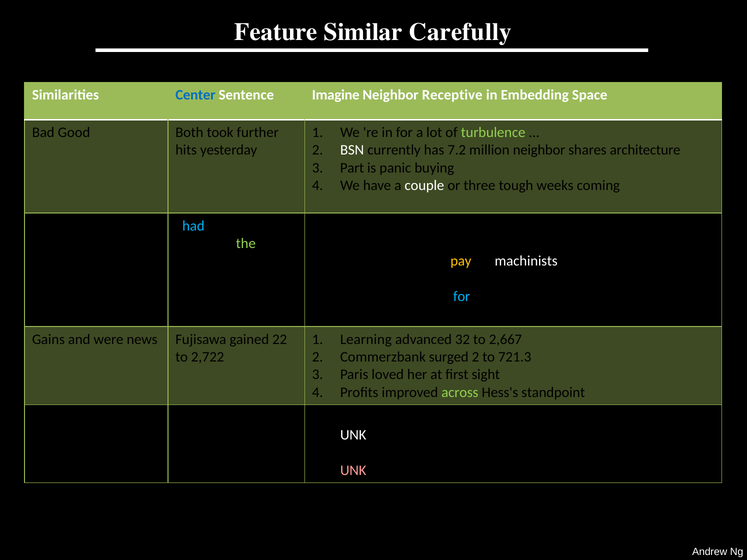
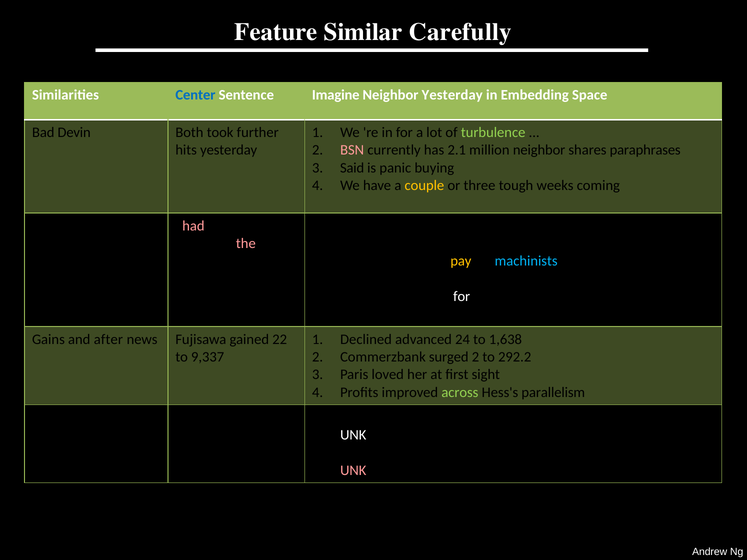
Neighbor Receptive: Receptive -> Yesterday
Good: Good -> Devin
BSN colour: white -> pink
7.2: 7.2 -> 2.1
architecture: architecture -> paraphrases
Part at (352, 168): Part -> Said
couple colour: white -> yellow
had colour: light blue -> pink
the at (246, 244) colour: light green -> pink
machinists colour: white -> light blue
for at (462, 297) colour: light blue -> white
were: were -> after
Learning: Learning -> Declined
32: 32 -> 24
2,667: 2,667 -> 1,638
2,722: 2,722 -> 9,337
721.3: 721.3 -> 292.2
standpoint: standpoint -> parallelism
